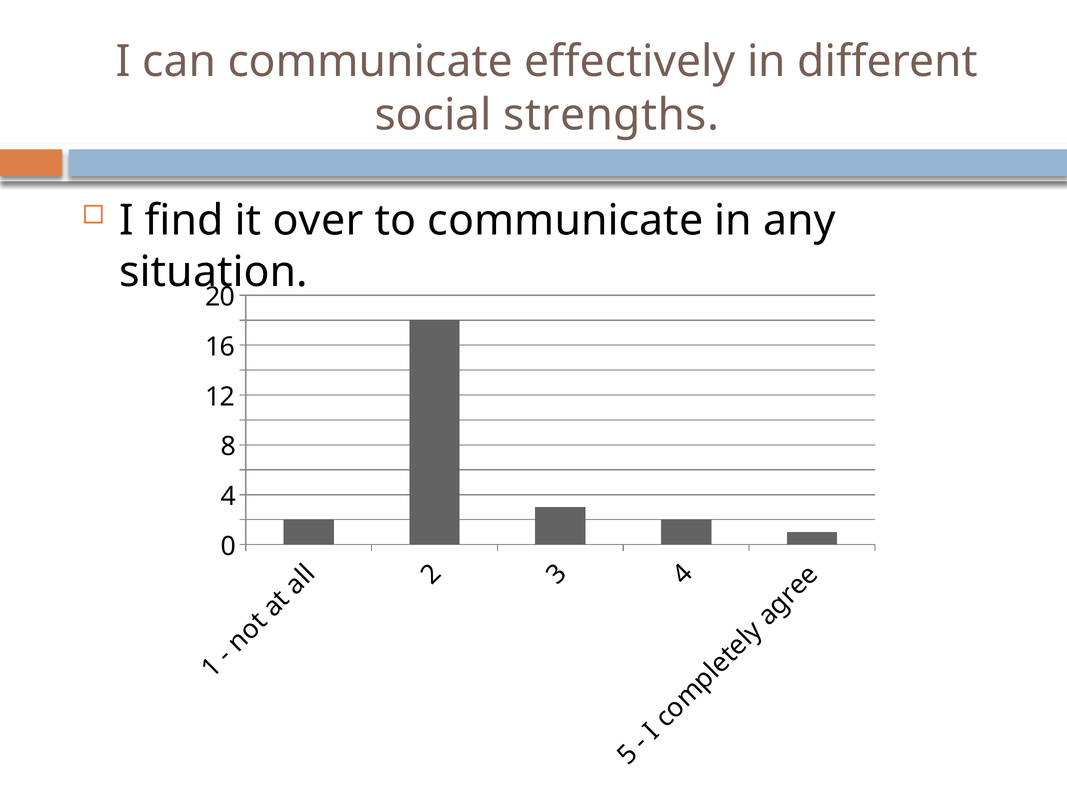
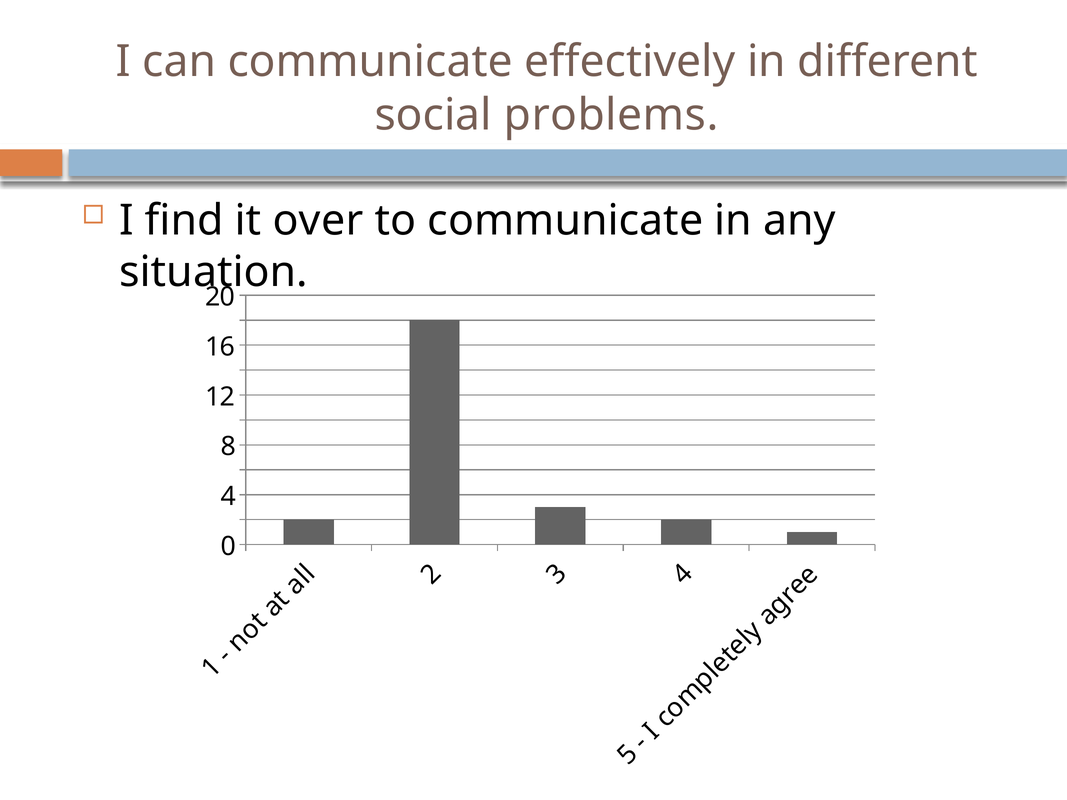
strengths: strengths -> problems
